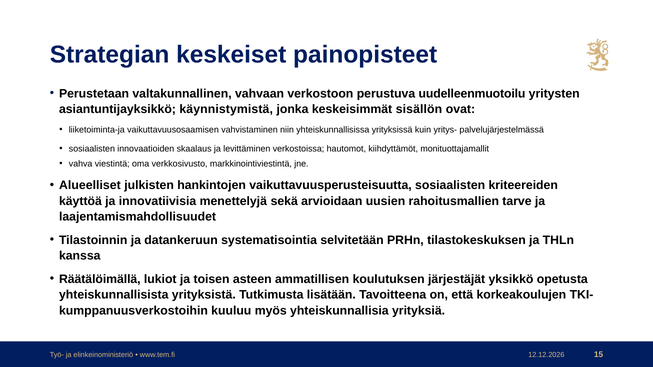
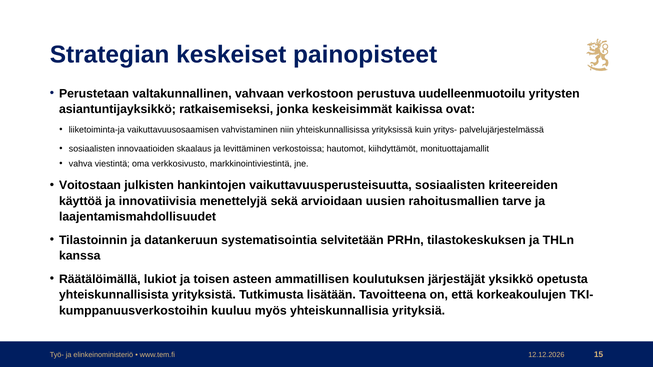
käynnistymistä: käynnistymistä -> ratkaisemiseksi
sisällön: sisällön -> kaikissa
Alueelliset: Alueelliset -> Voitostaan
